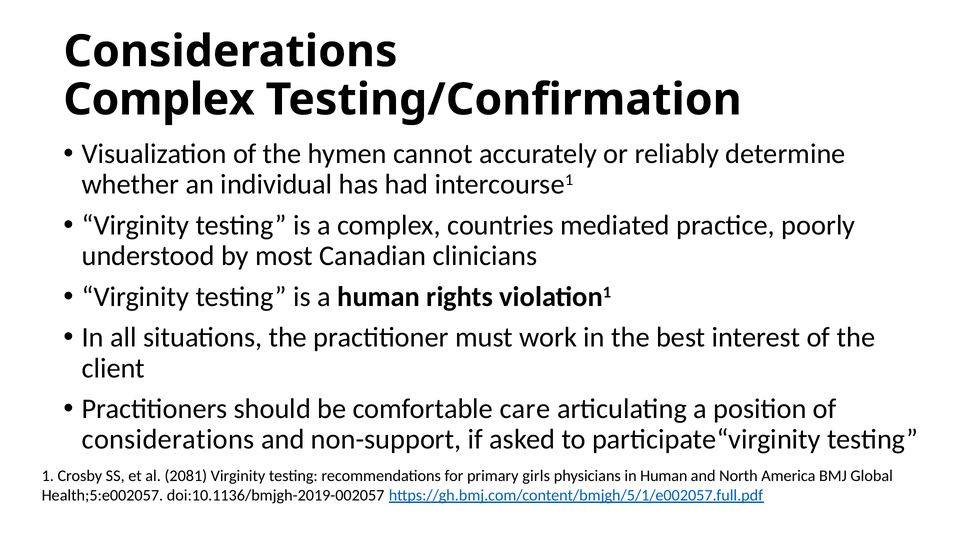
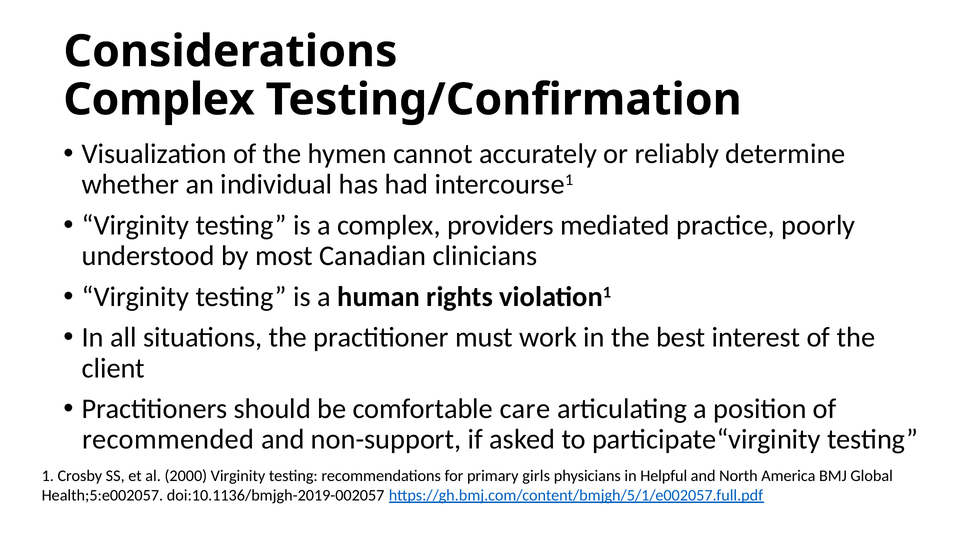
countries: countries -> providers
considerations at (168, 439): considerations -> recommended
2081: 2081 -> 2000
in Human: Human -> Helpful
